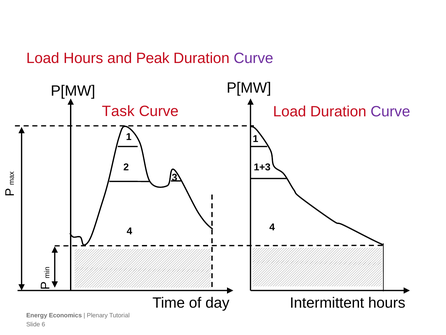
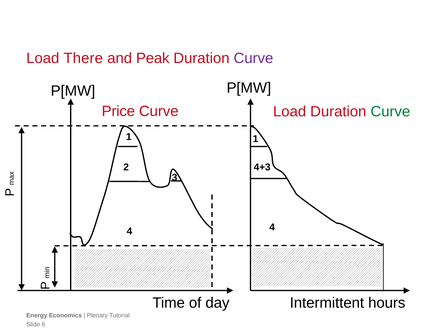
Load Hours: Hours -> There
Task: Task -> Price
Curve at (390, 111) colour: purple -> green
1+3: 1+3 -> 4+3
